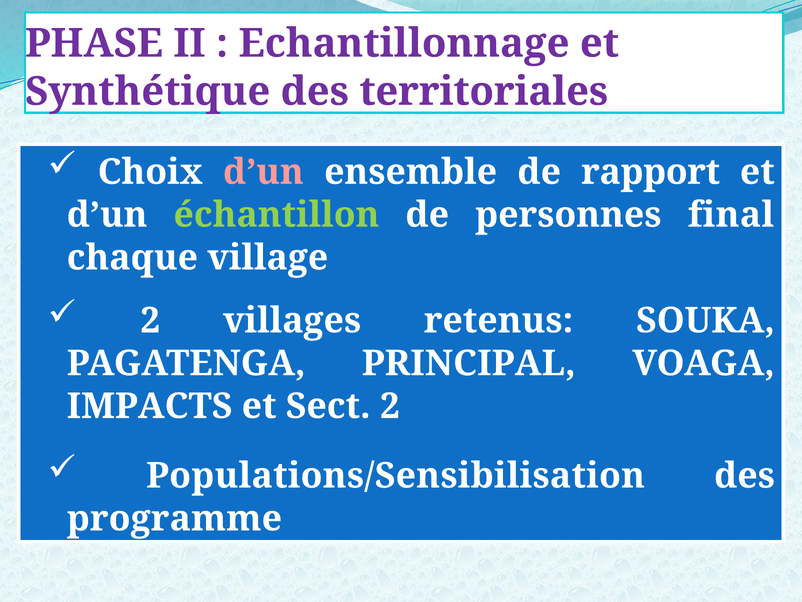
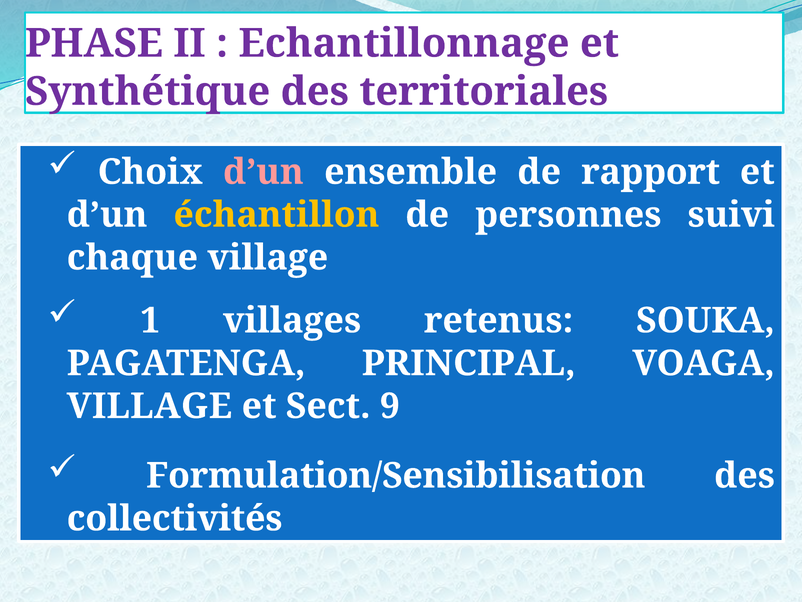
échantillon colour: light green -> yellow
final: final -> suivi
2 at (150, 320): 2 -> 1
IMPACTS at (150, 406): IMPACTS -> VILLAGE
Sect 2: 2 -> 9
Populations/Sensibilisation: Populations/Sensibilisation -> Formulation/Sensibilisation
programme: programme -> collectivités
